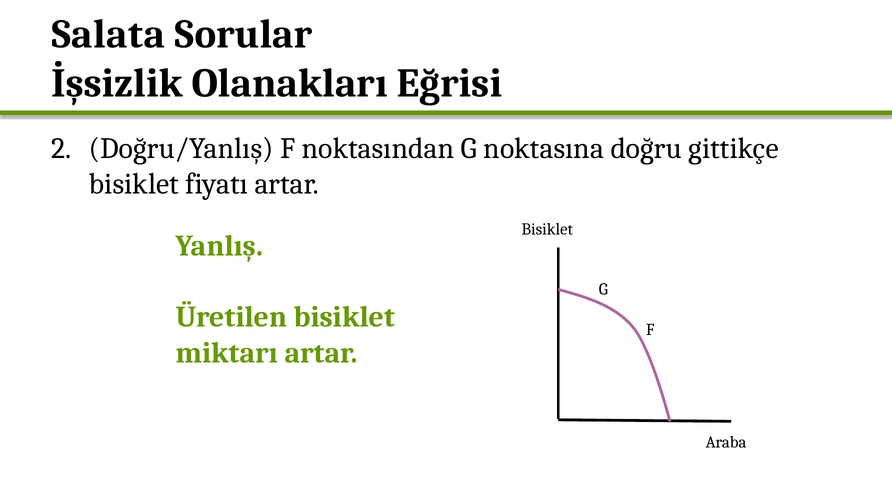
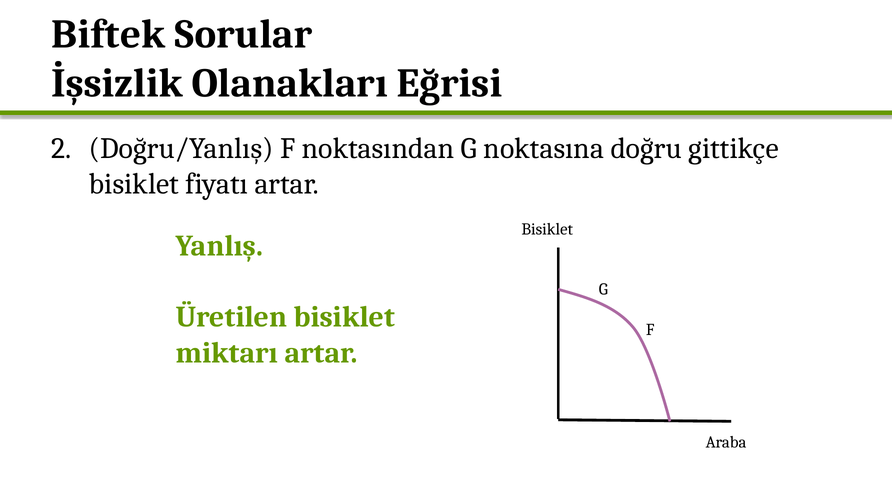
Salata: Salata -> Biftek
